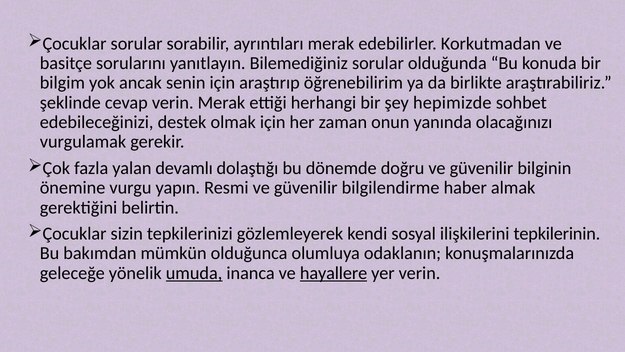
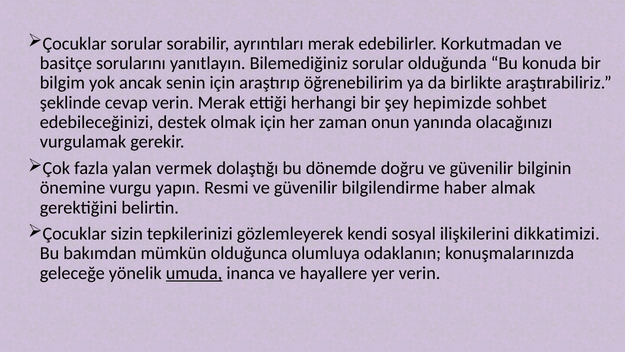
devamlı: devamlı -> vermek
tepkilerinin: tepkilerinin -> dikkatimizi
hayallere underline: present -> none
